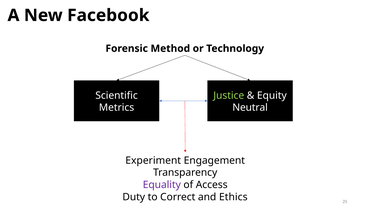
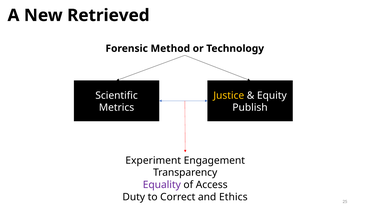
Facebook: Facebook -> Retrieved
Justice colour: light green -> yellow
Neutral: Neutral -> Publish
